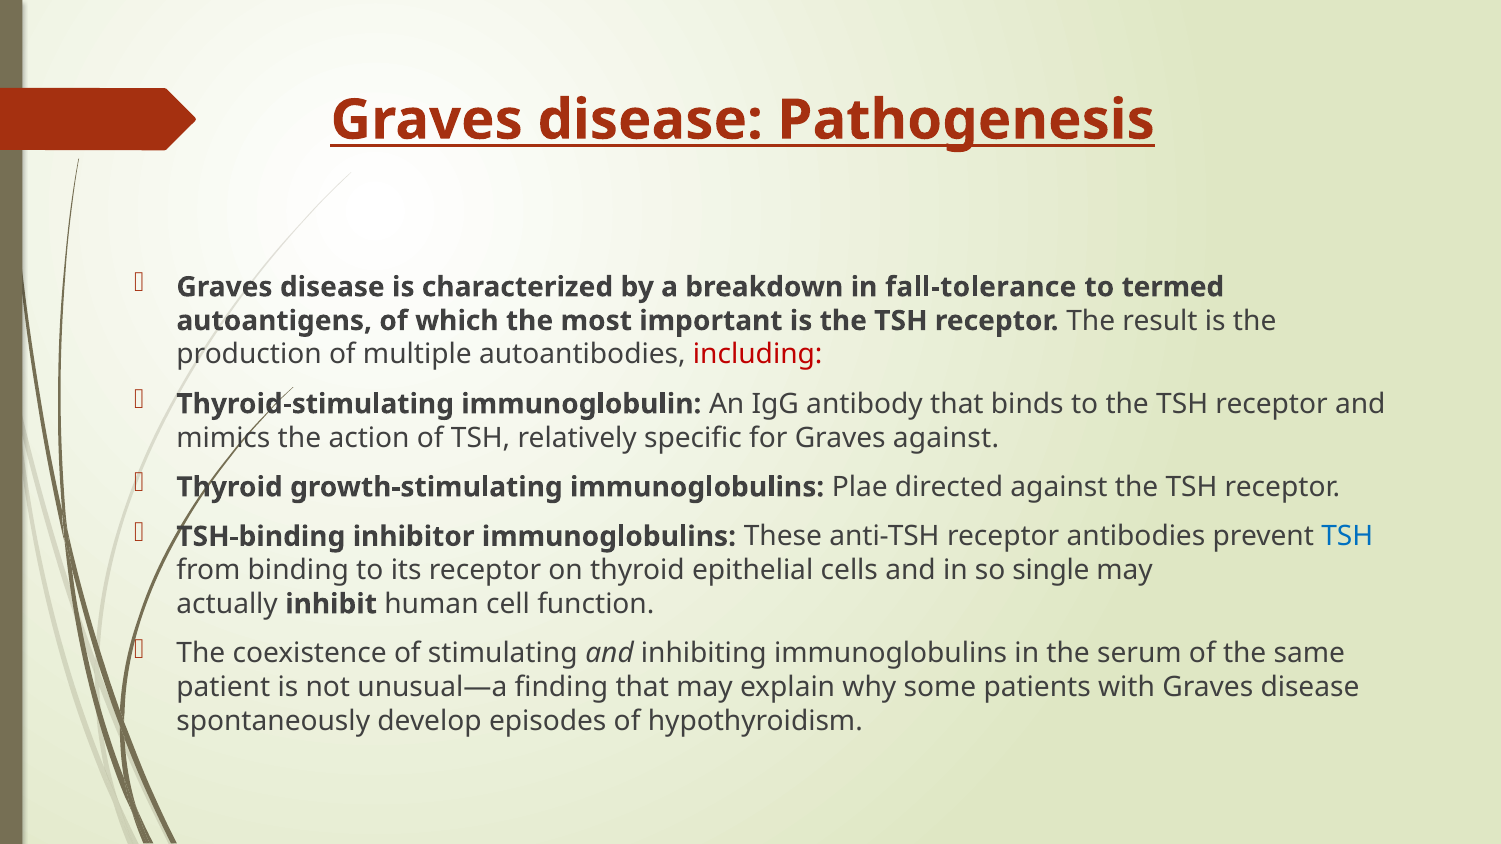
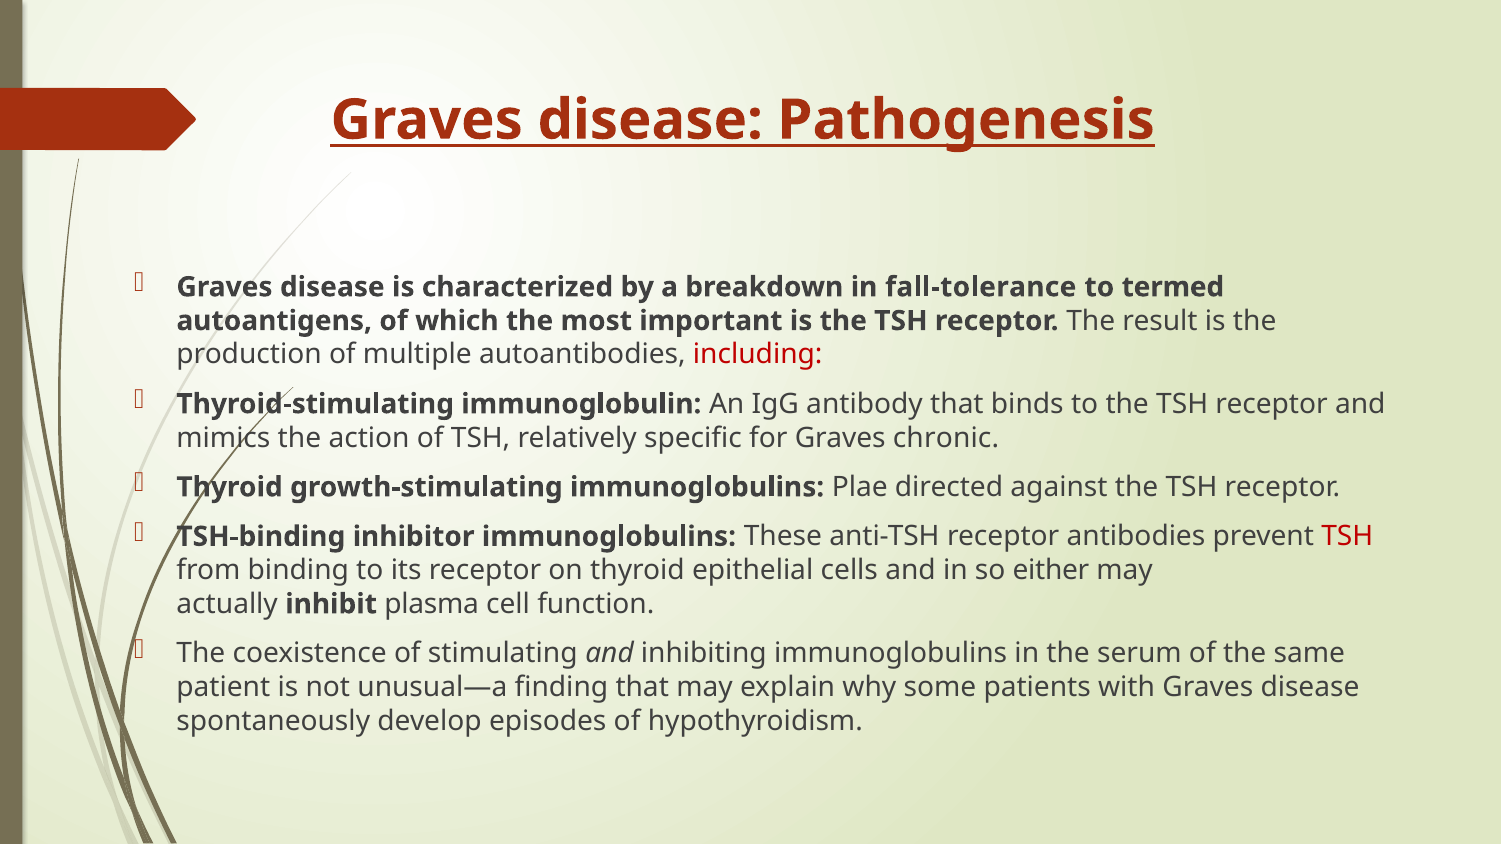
Graves against: against -> chronic
TSH at (1347, 537) colour: blue -> red
single: single -> either
human: human -> plasma
